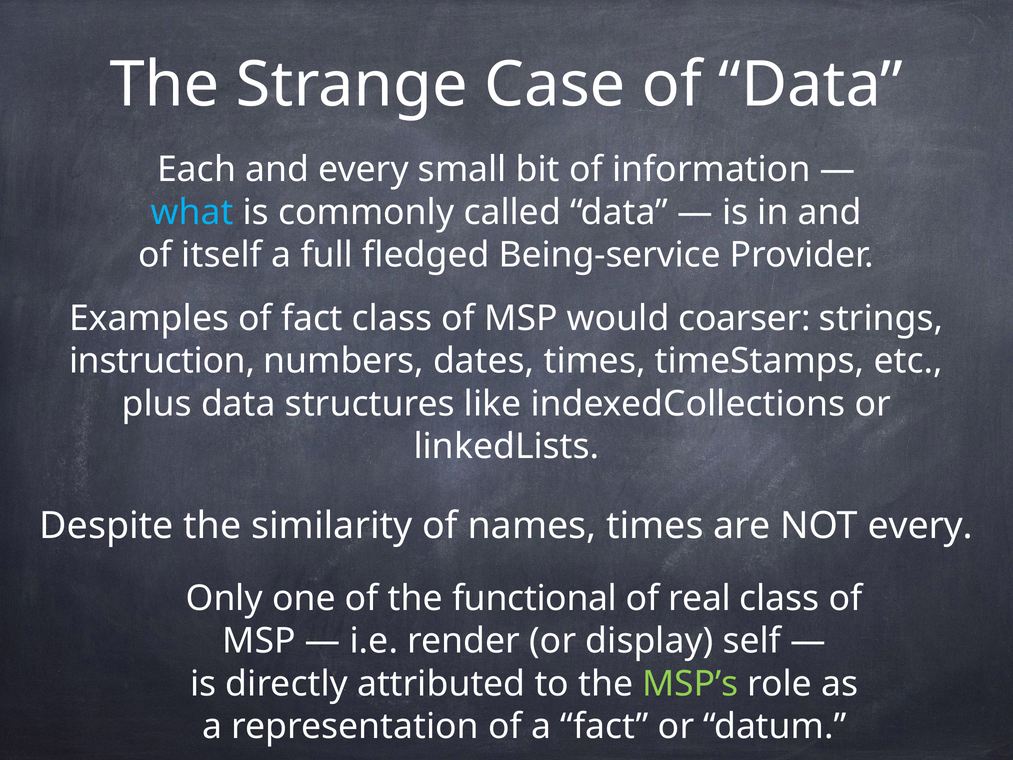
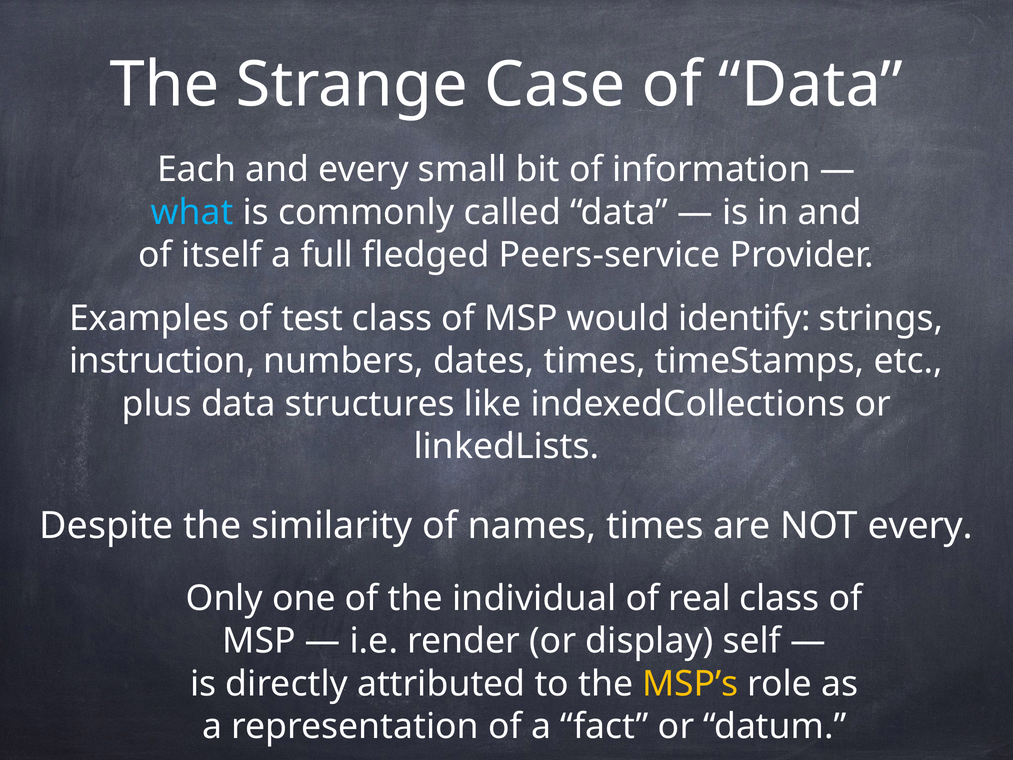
Being-service: Being-service -> Peers-service
of fact: fact -> test
coarser: coarser -> identify
functional: functional -> individual
MSP’s colour: light green -> yellow
